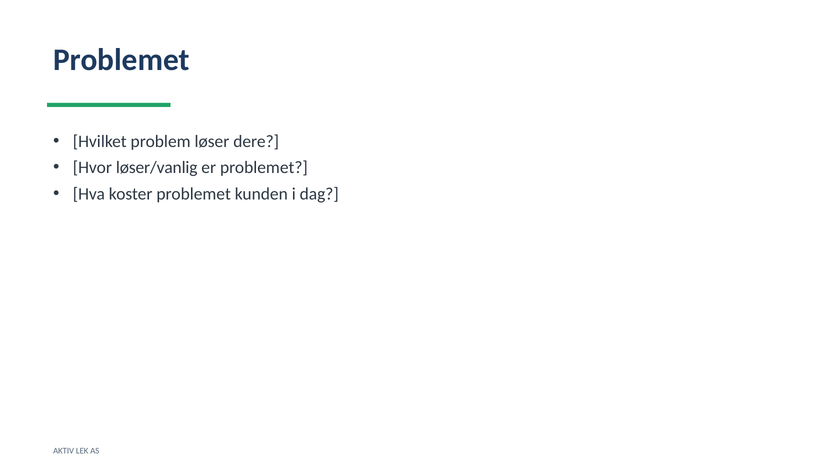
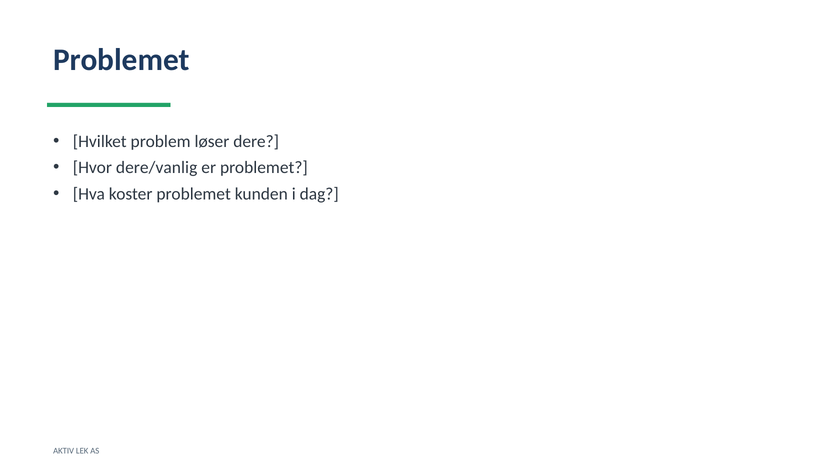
løser/vanlig: løser/vanlig -> dere/vanlig
